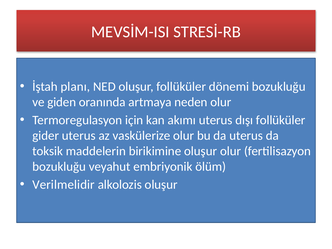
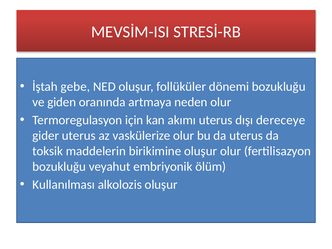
planı: planı -> gebe
dışı follüküler: follüküler -> dereceye
Verilmelidir: Verilmelidir -> Kullanılması
